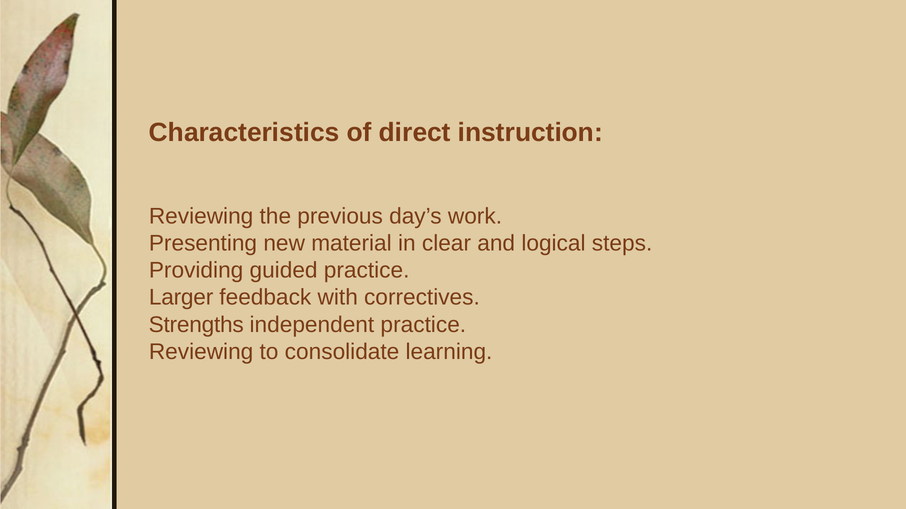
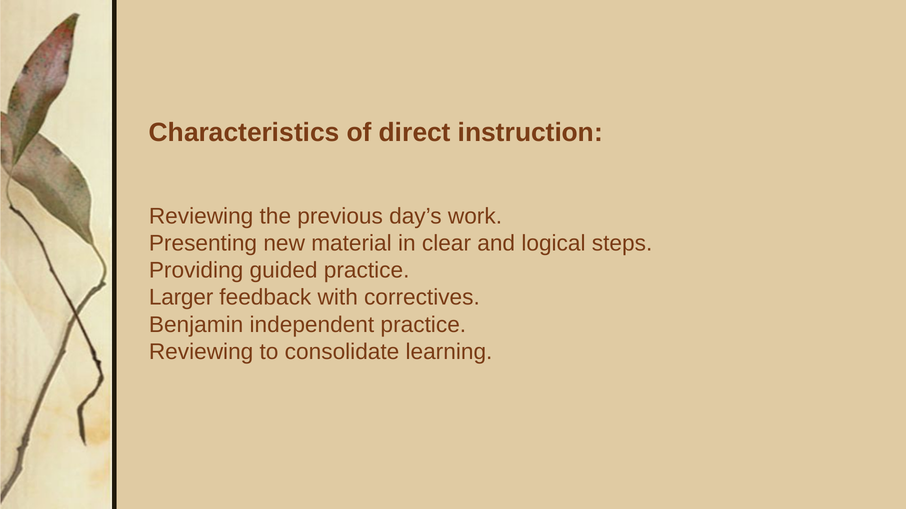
Strengths: Strengths -> Benjamin
